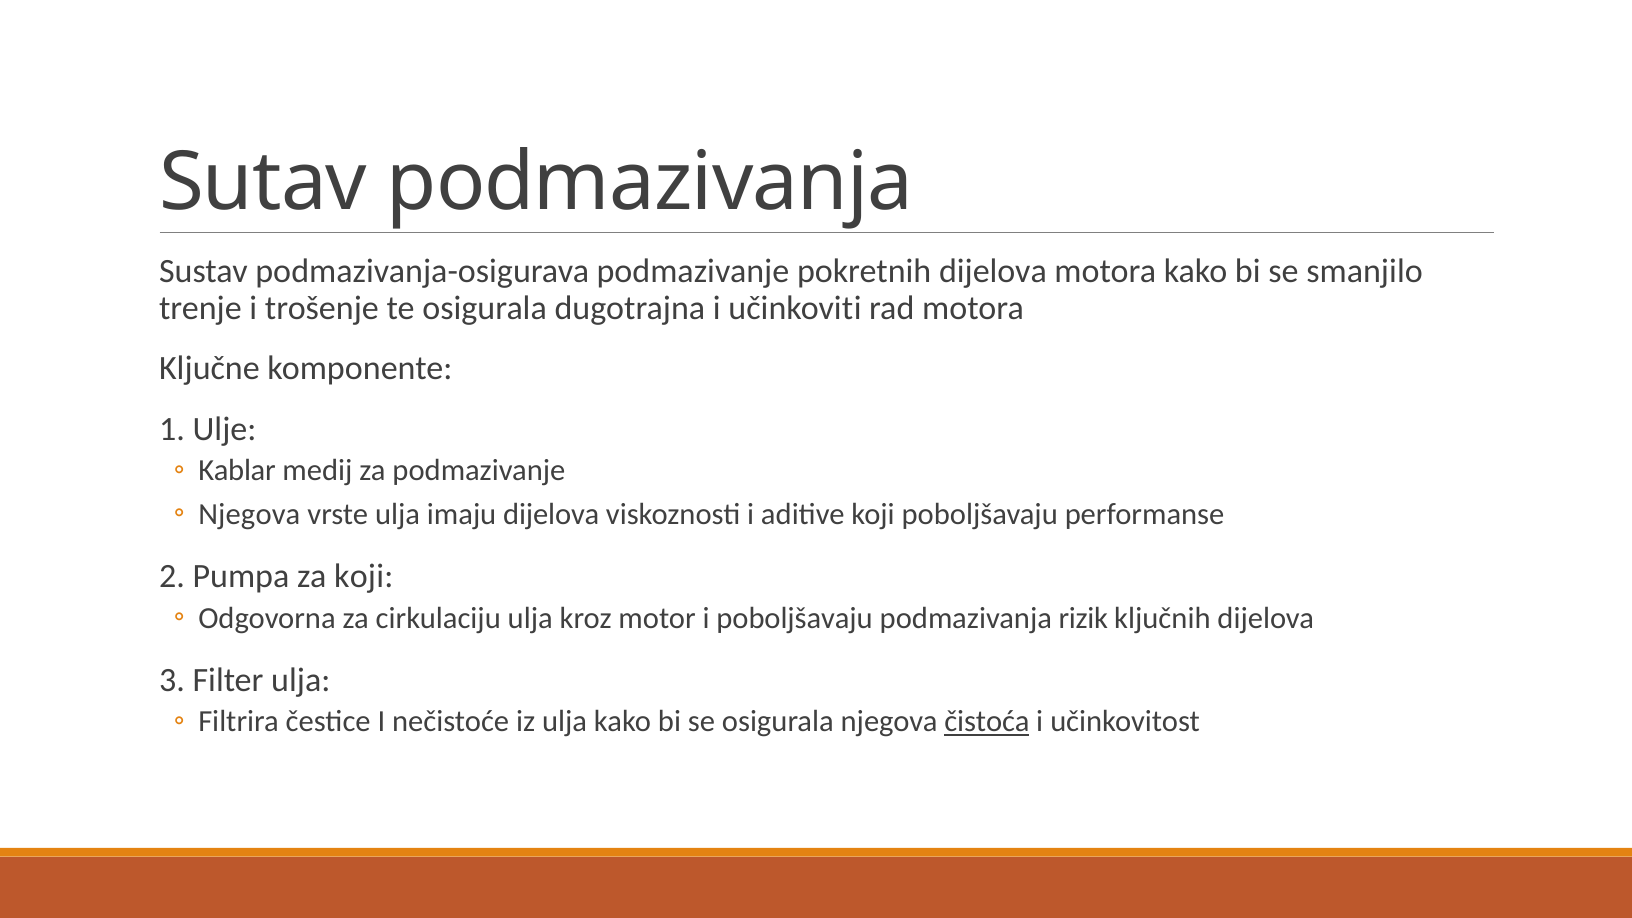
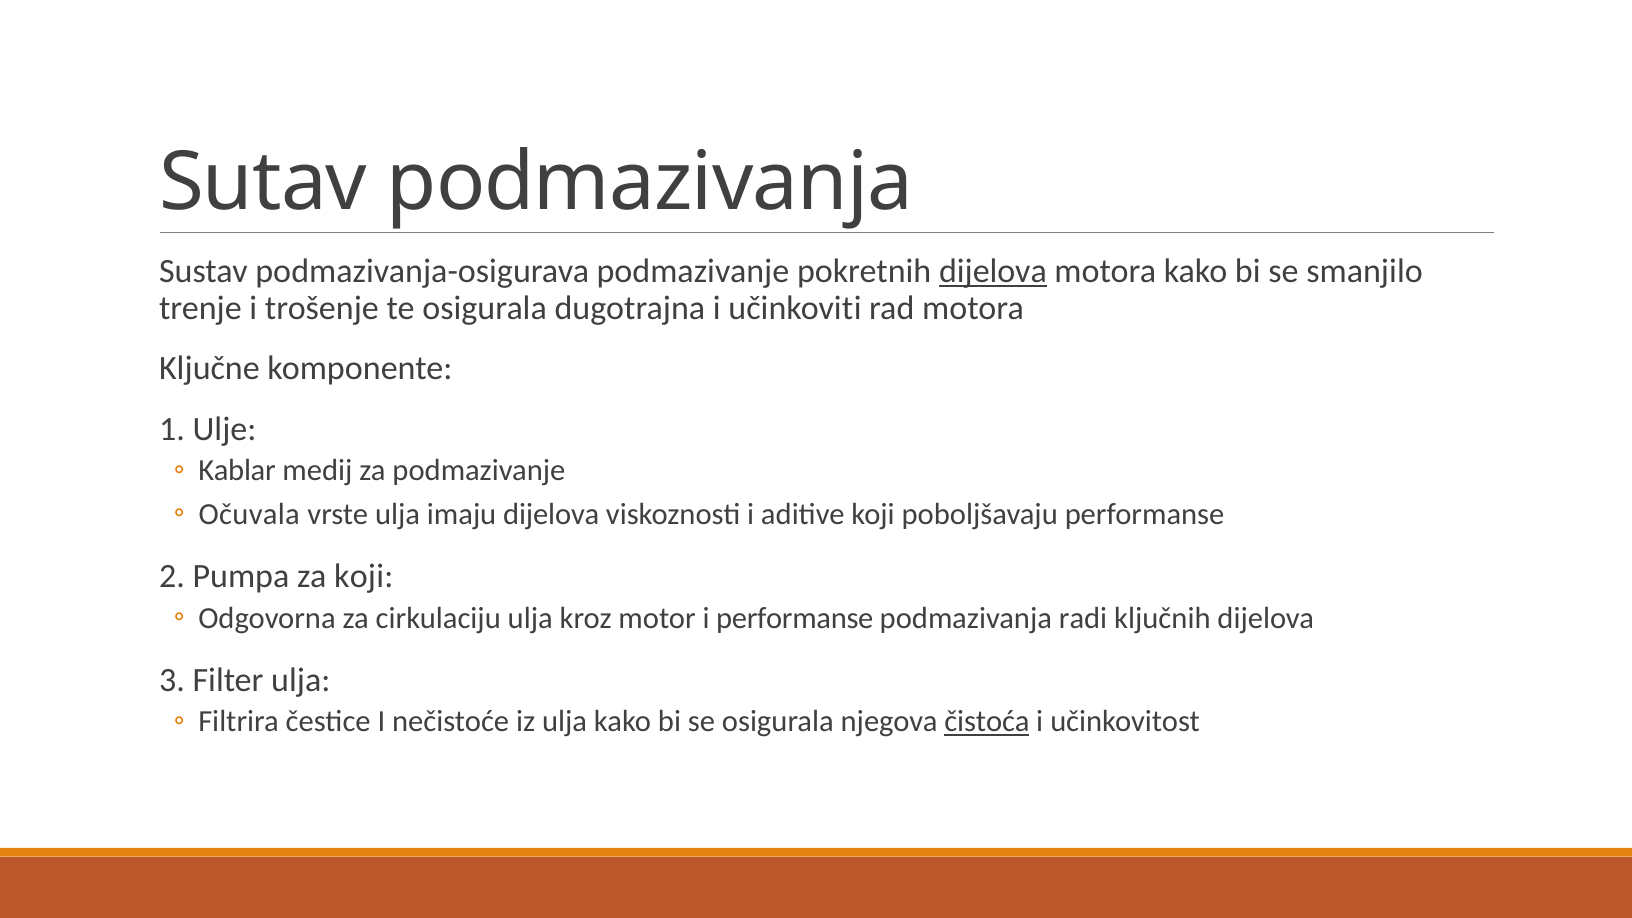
dijelova at (993, 271) underline: none -> present
Njegova at (249, 514): Njegova -> Očuvala
i poboljšavaju: poboljšavaju -> performanse
rizik: rizik -> radi
